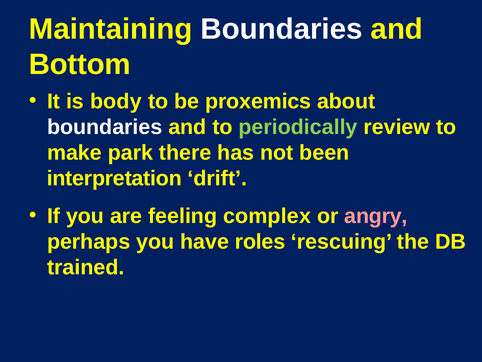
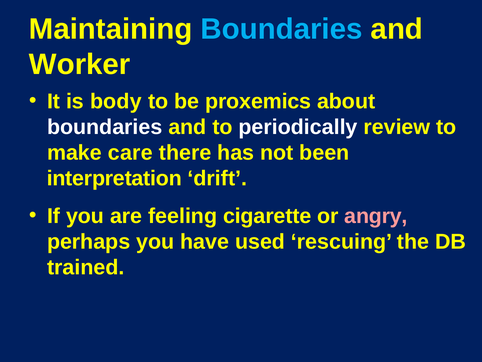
Boundaries at (282, 29) colour: white -> light blue
Bottom: Bottom -> Worker
periodically colour: light green -> white
park: park -> care
complex: complex -> cigarette
roles: roles -> used
